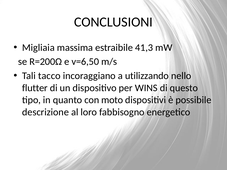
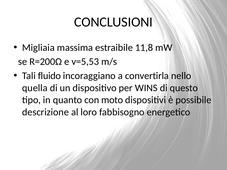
41,3: 41,3 -> 11,8
v=6,50: v=6,50 -> v=5,53
tacco: tacco -> fluido
utilizzando: utilizzando -> convertirla
flutter: flutter -> quella
